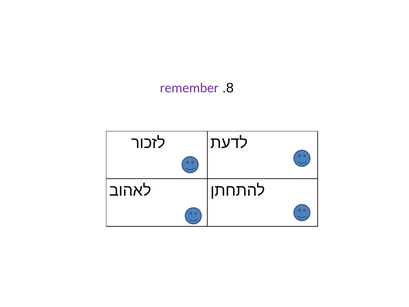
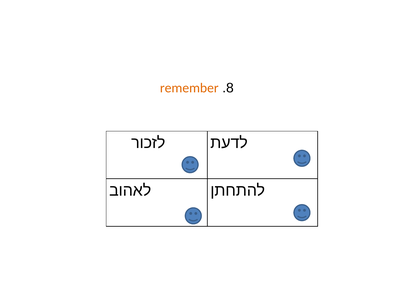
remember colour: purple -> orange
